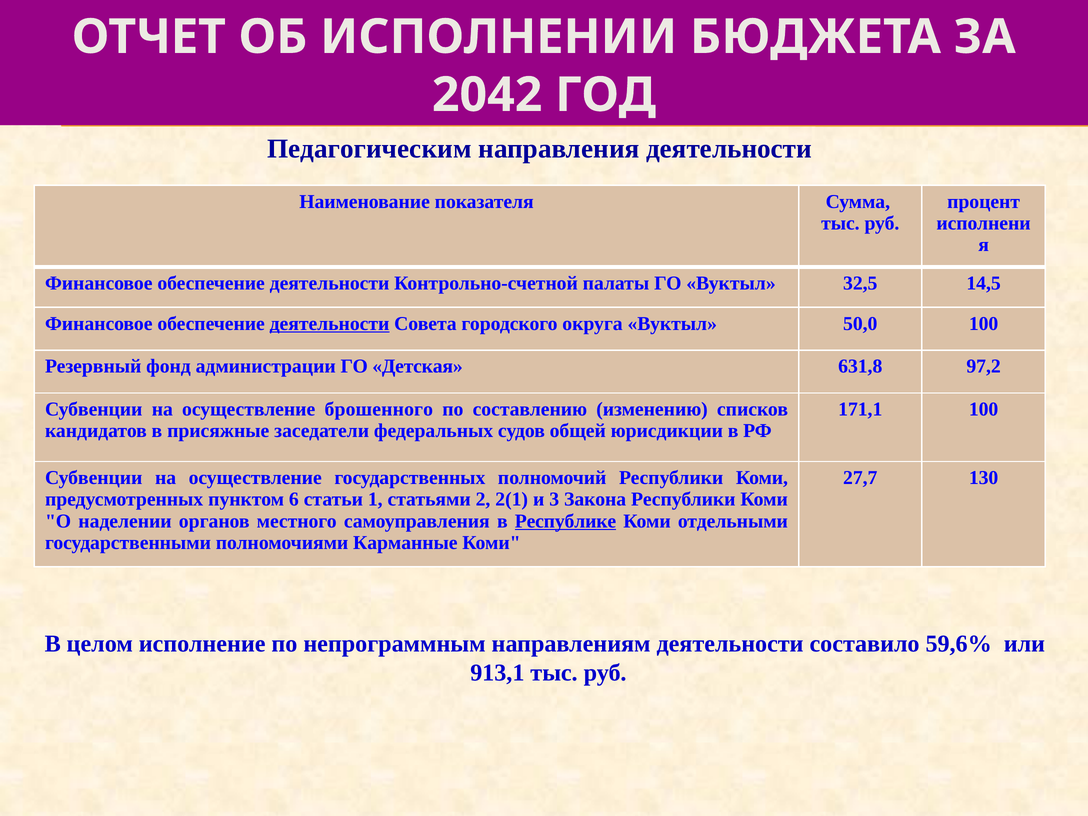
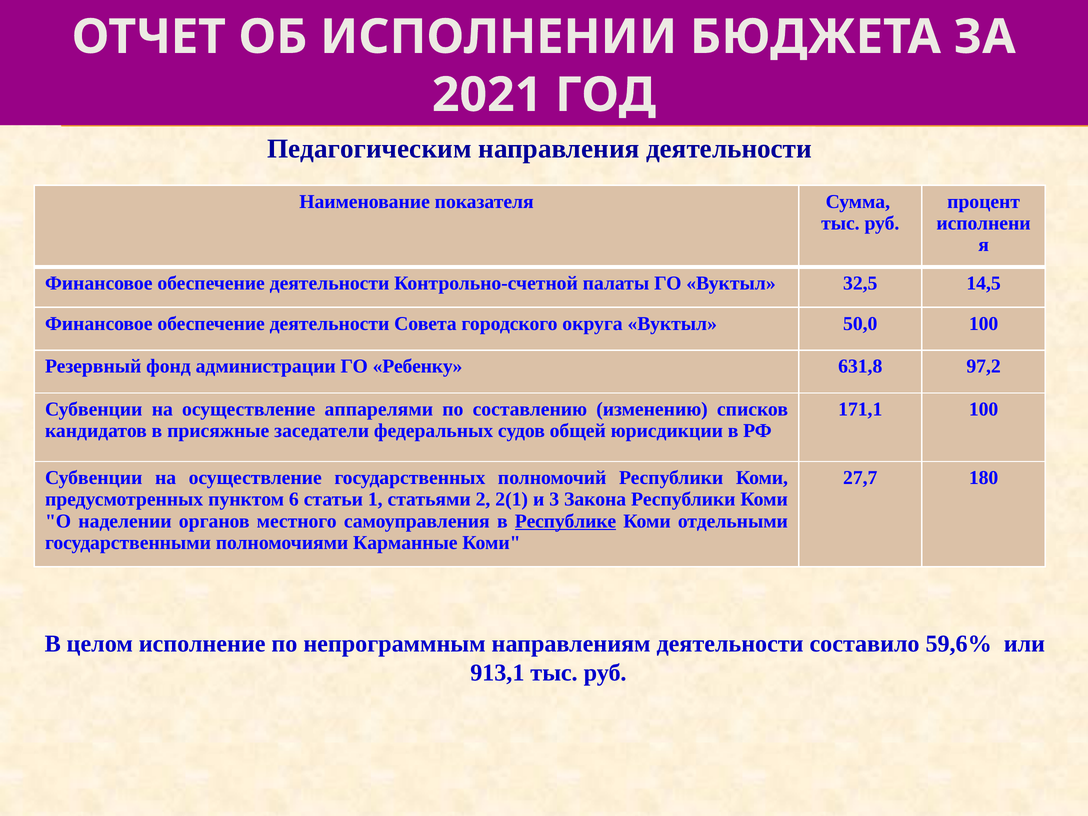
2042: 2042 -> 2021
деятельности at (330, 324) underline: present -> none
Детская: Детская -> Ребенку
брошенного: брошенного -> аппарелями
130: 130 -> 180
